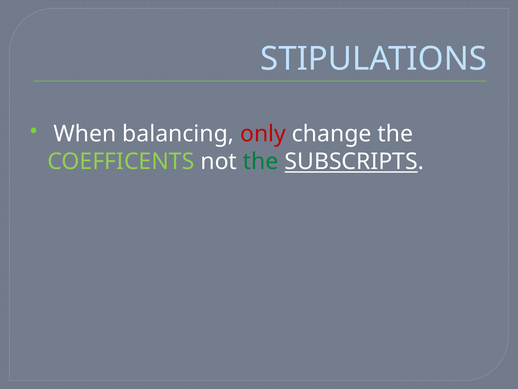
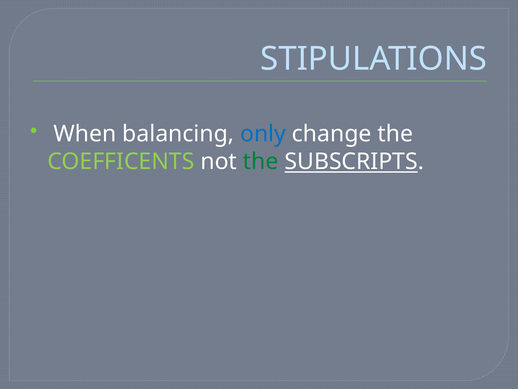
only colour: red -> blue
